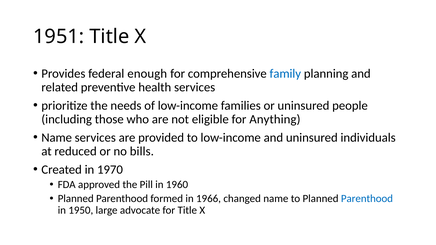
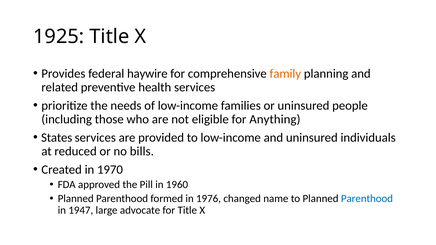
1951: 1951 -> 1925
enough: enough -> haywire
family colour: blue -> orange
Name at (57, 138): Name -> States
1966: 1966 -> 1976
1950: 1950 -> 1947
